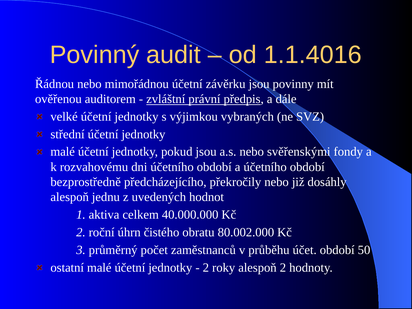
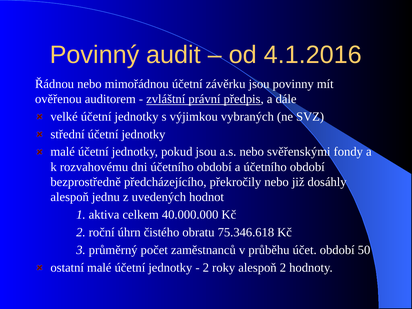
1.1.4016: 1.1.4016 -> 4.1.2016
80.002.000: 80.002.000 -> 75.346.618
